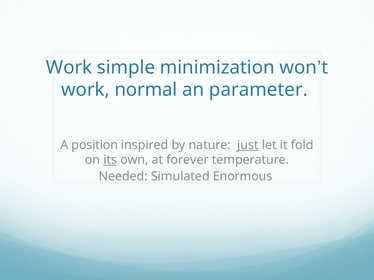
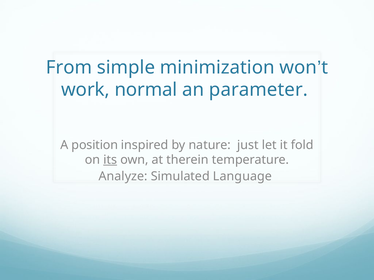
Work at (69, 67): Work -> From
just underline: present -> none
forever: forever -> therein
Needed: Needed -> Analyze
Enormous: Enormous -> Language
